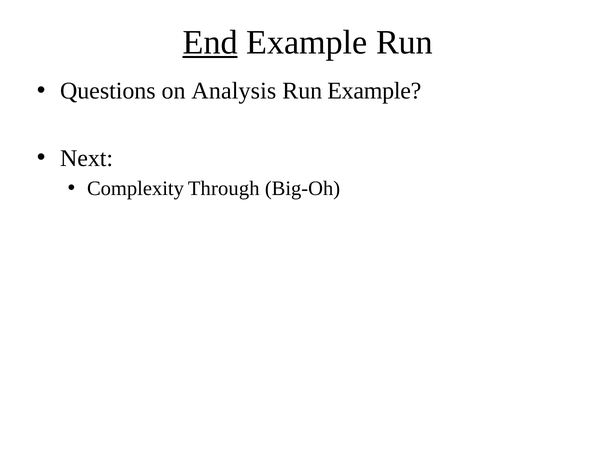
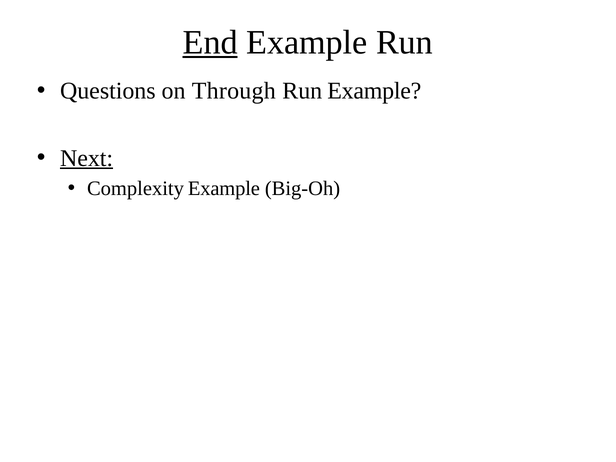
Analysis: Analysis -> Through
Next underline: none -> present
Complexity Through: Through -> Example
